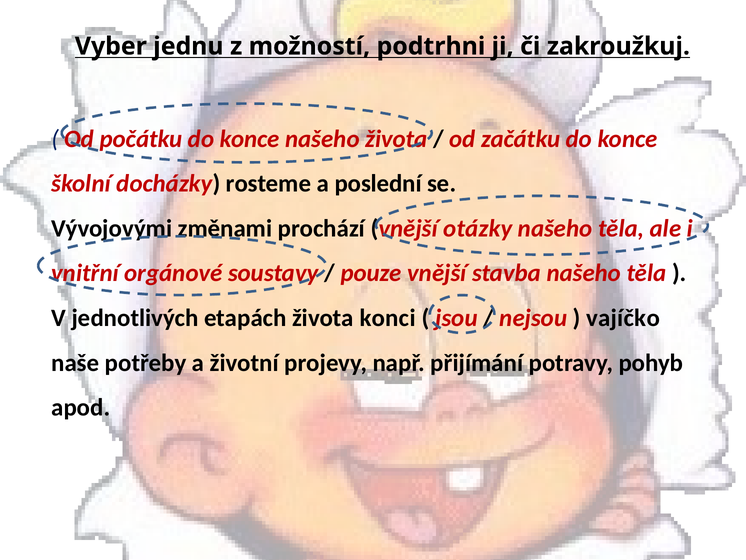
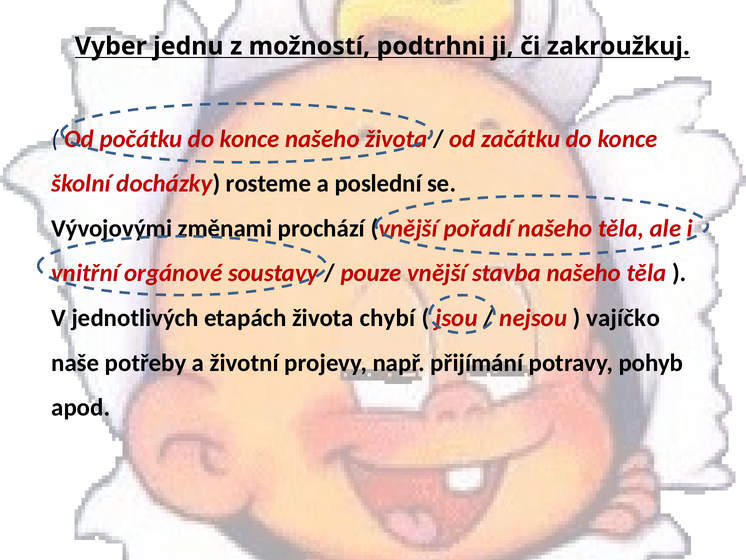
otázky: otázky -> pořadí
konci: konci -> chybí
